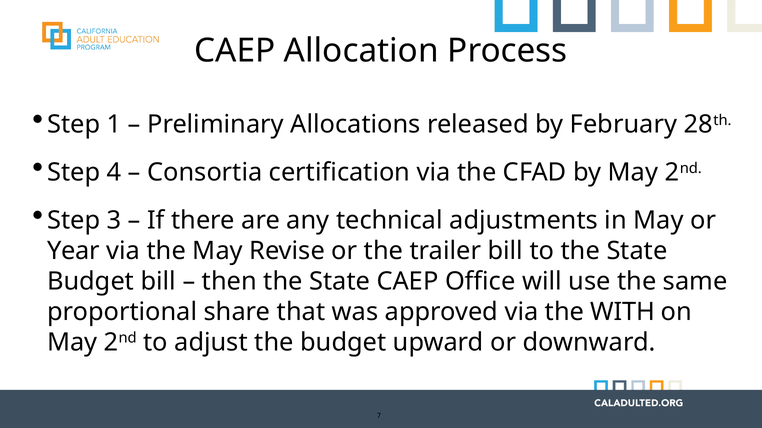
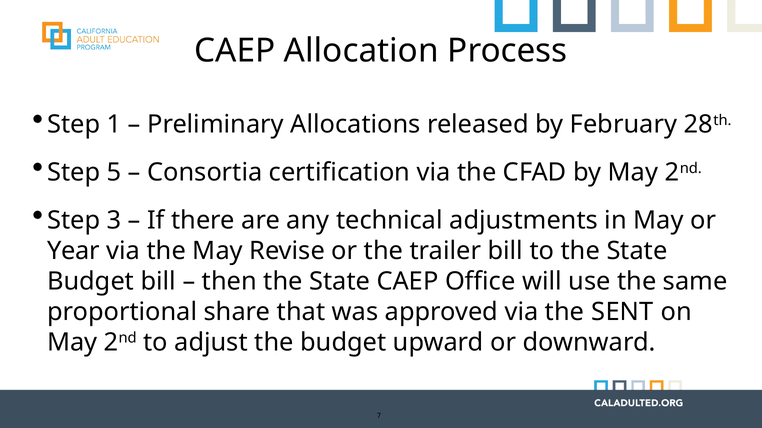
4: 4 -> 5
WITH: WITH -> SENT
